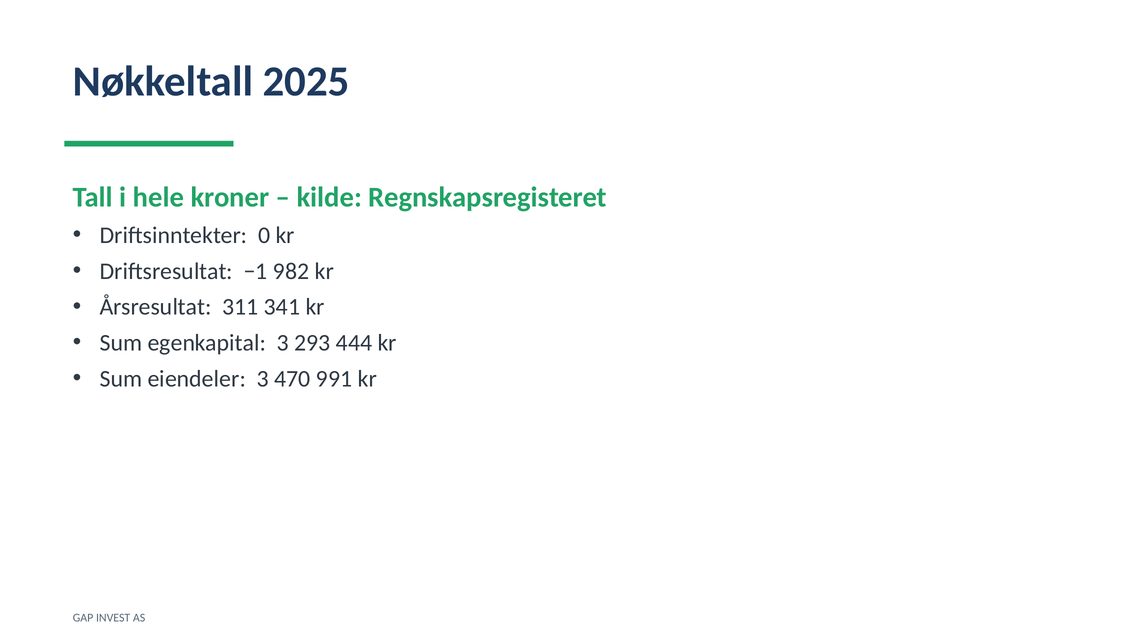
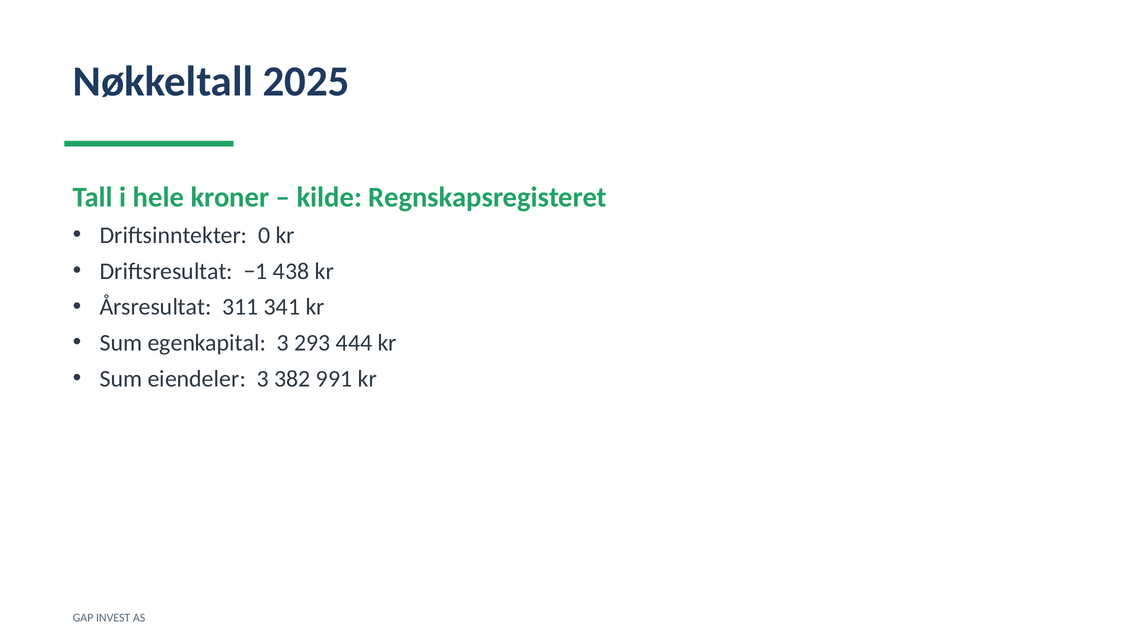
982: 982 -> 438
470: 470 -> 382
